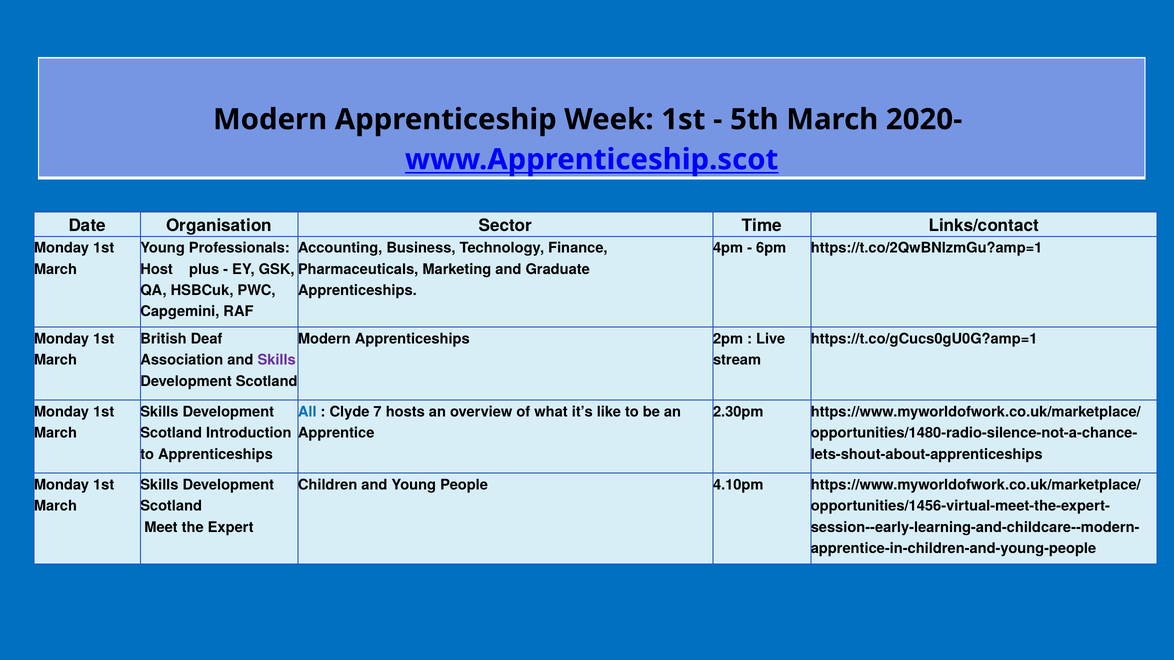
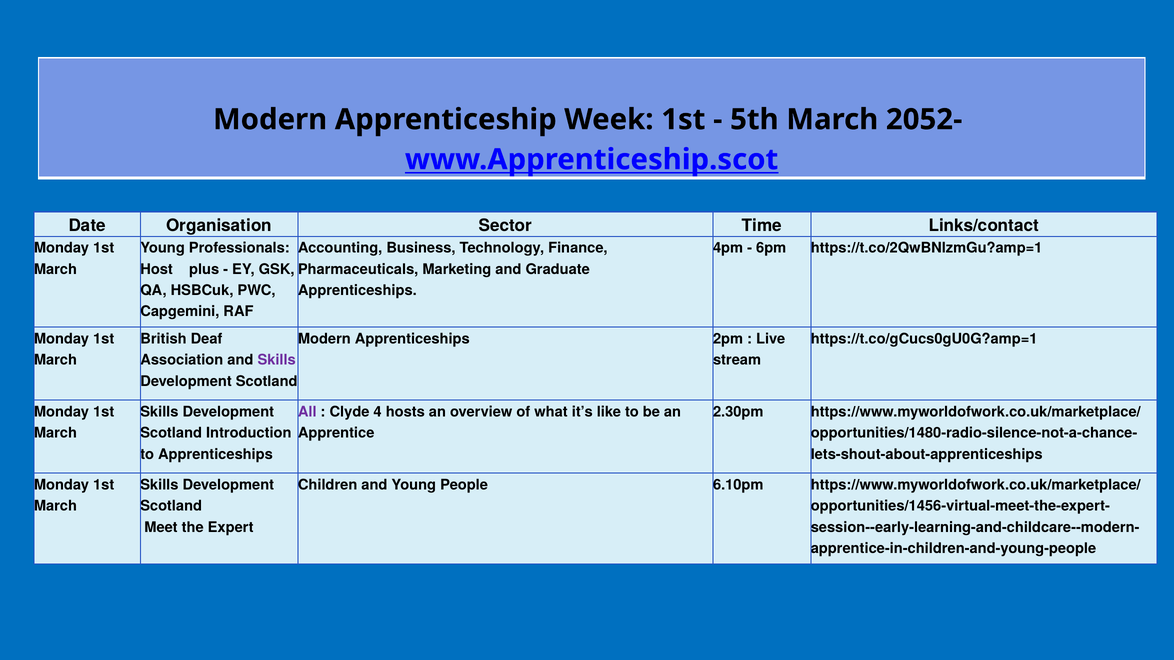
2020-: 2020- -> 2052-
All colour: blue -> purple
7: 7 -> 4
4.10pm: 4.10pm -> 6.10pm
